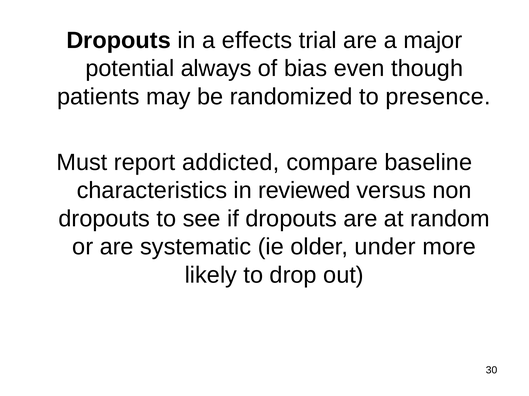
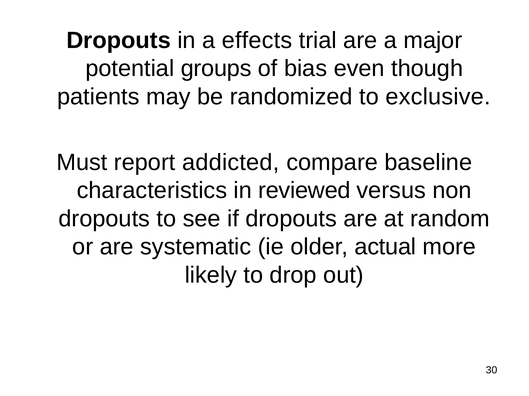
always: always -> groups
presence: presence -> exclusive
under: under -> actual
